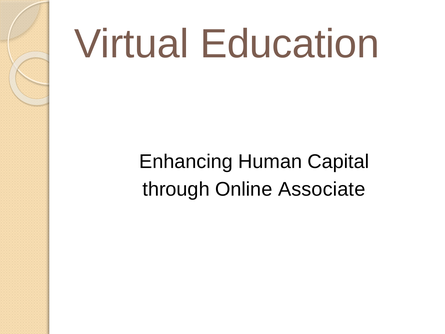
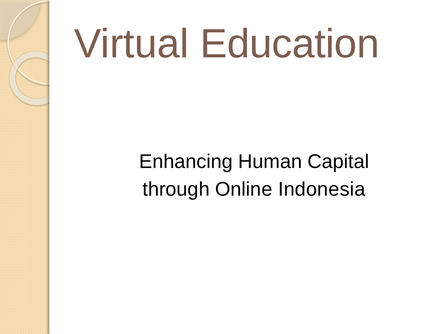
Associate: Associate -> Indonesia
